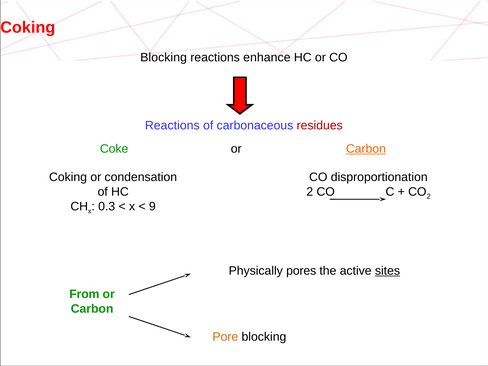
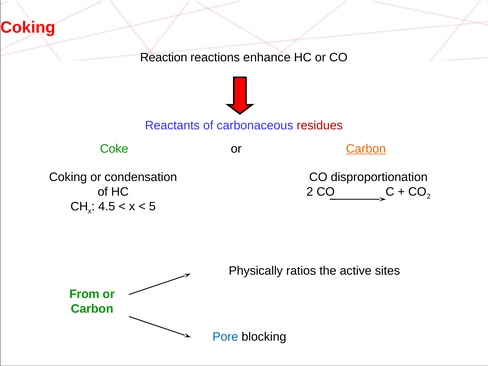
Blocking at (164, 57): Blocking -> Reaction
Reactions at (172, 125): Reactions -> Reactants
0.3: 0.3 -> 4.5
9: 9 -> 5
pores: pores -> ratios
sites underline: present -> none
Pore colour: orange -> blue
